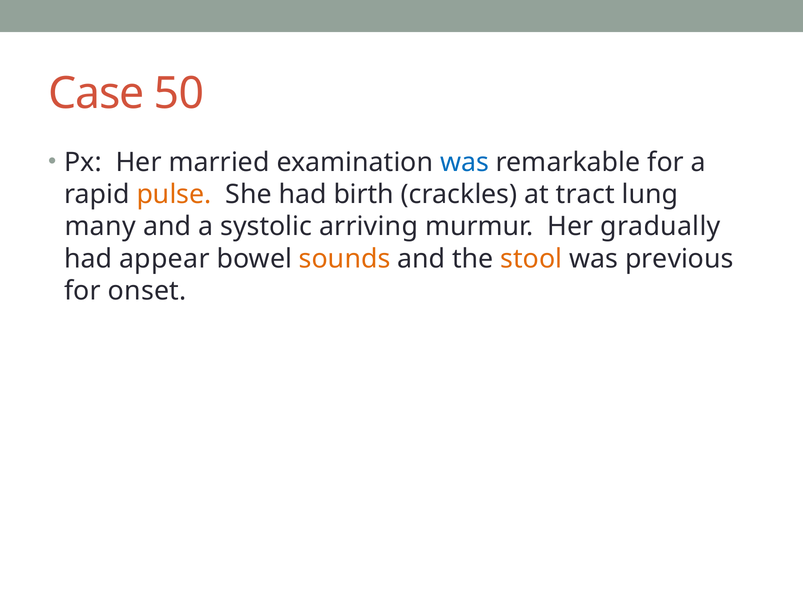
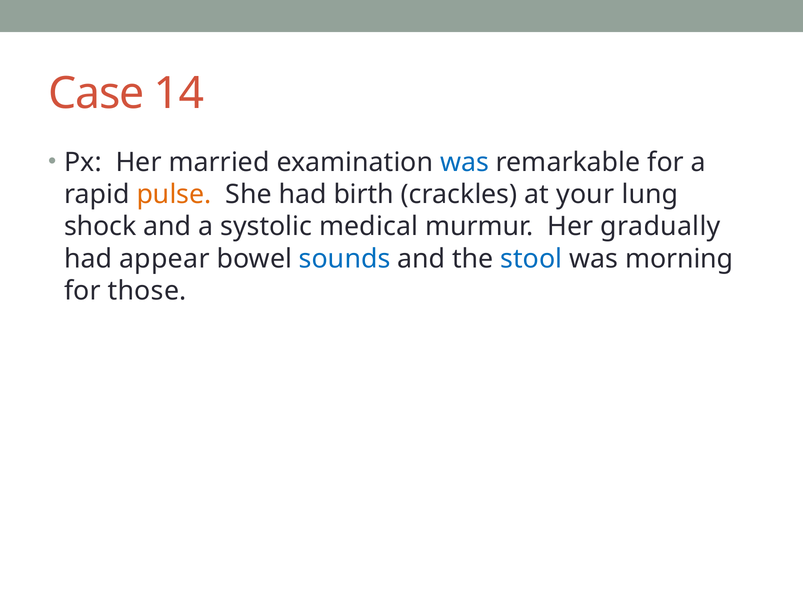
50: 50 -> 14
tract: tract -> your
many: many -> shock
arriving: arriving -> medical
sounds colour: orange -> blue
stool colour: orange -> blue
previous: previous -> morning
onset: onset -> those
